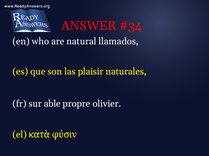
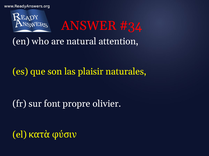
llamados: llamados -> attention
able: able -> font
